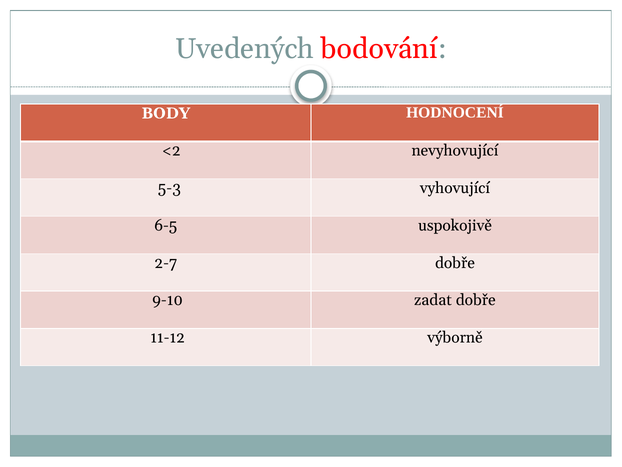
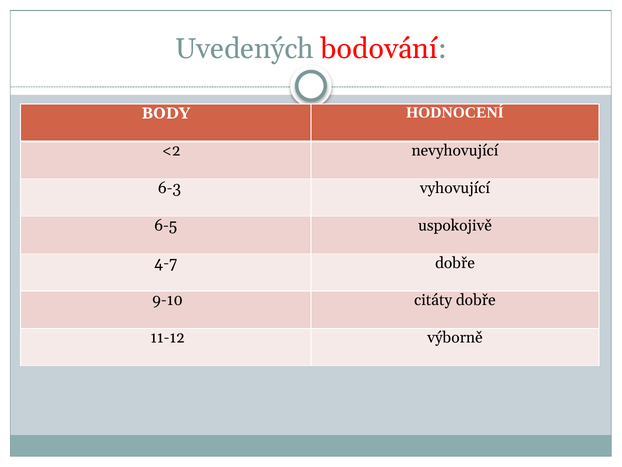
5-3: 5-3 -> 6-3
2-7: 2-7 -> 4-7
zadat: zadat -> citáty
